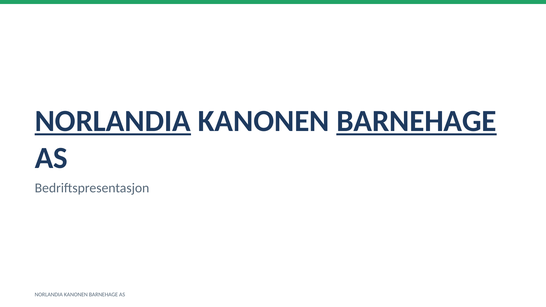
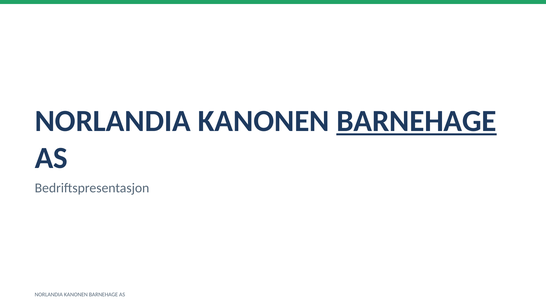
NORLANDIA at (113, 121) underline: present -> none
